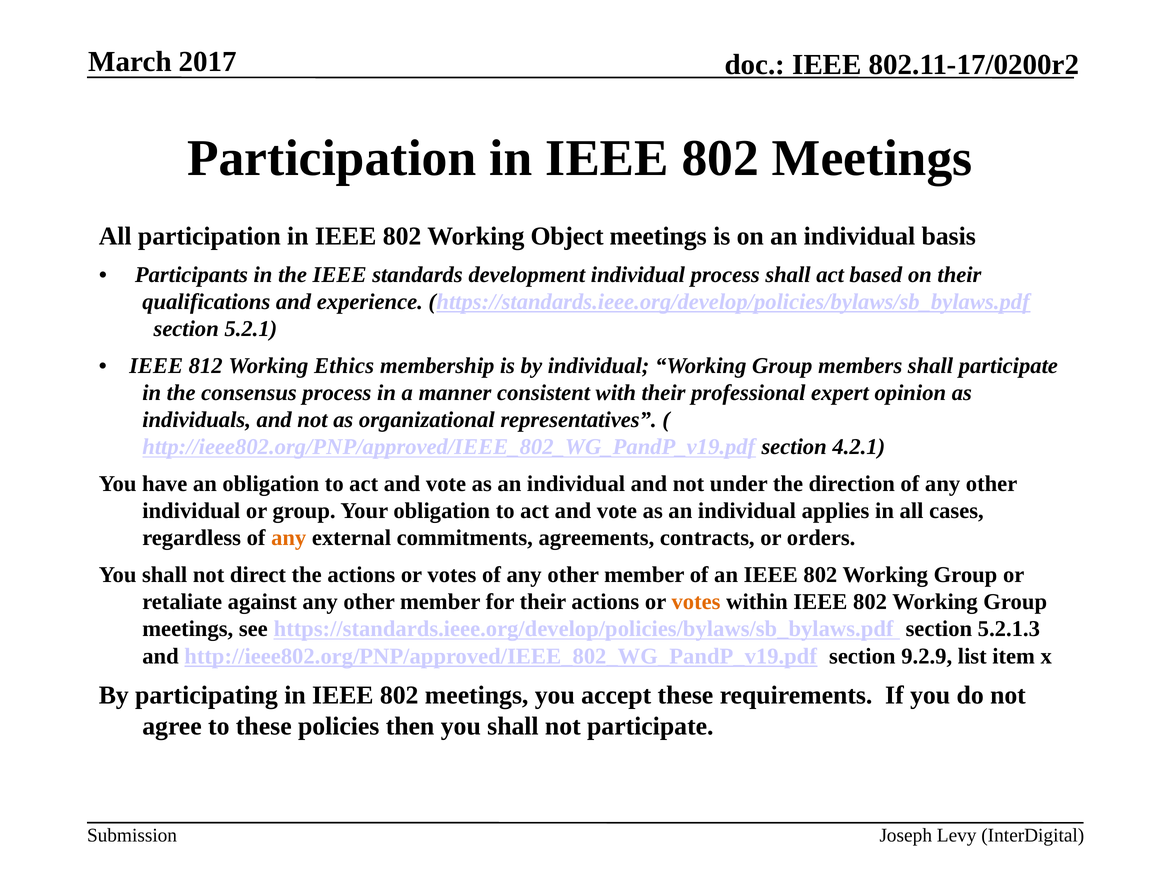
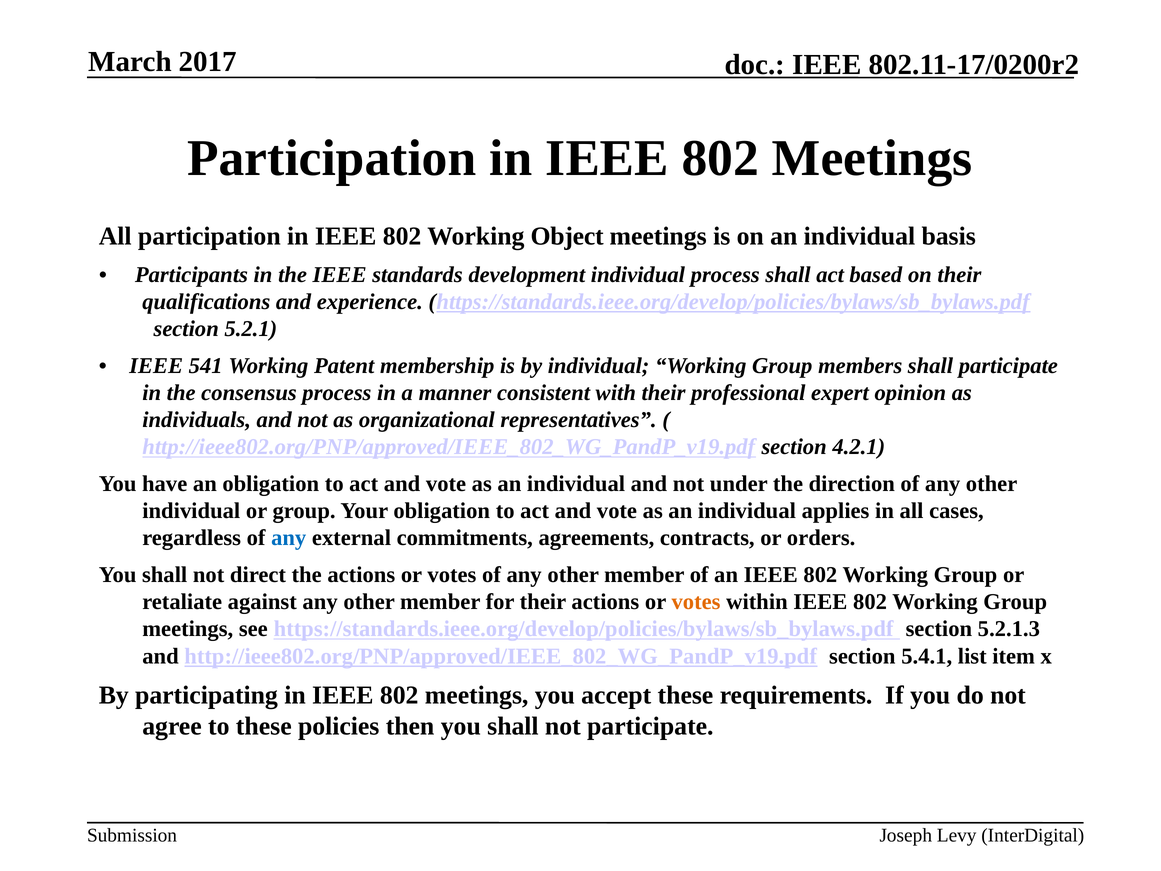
812: 812 -> 541
Ethics: Ethics -> Patent
any at (289, 538) colour: orange -> blue
9.2.9: 9.2.9 -> 5.4.1
